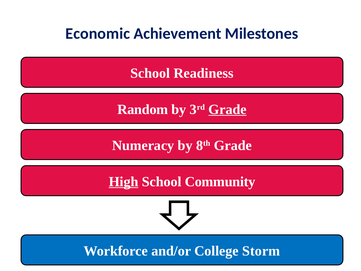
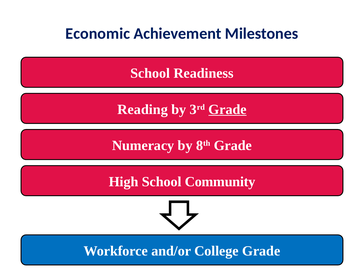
Random: Random -> Reading
High underline: present -> none
College Storm: Storm -> Grade
